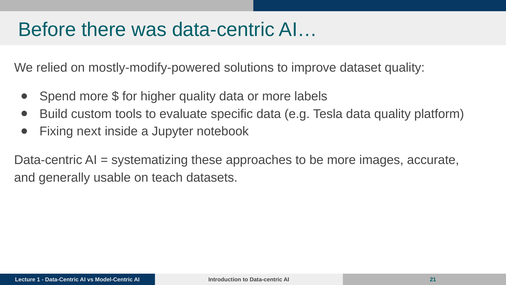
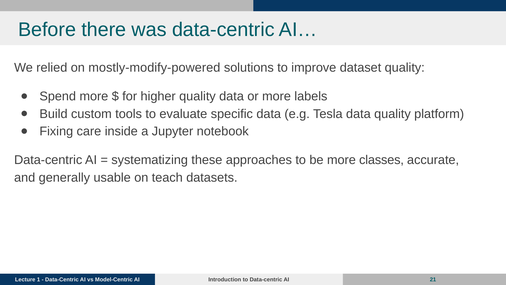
next: next -> care
images: images -> classes
